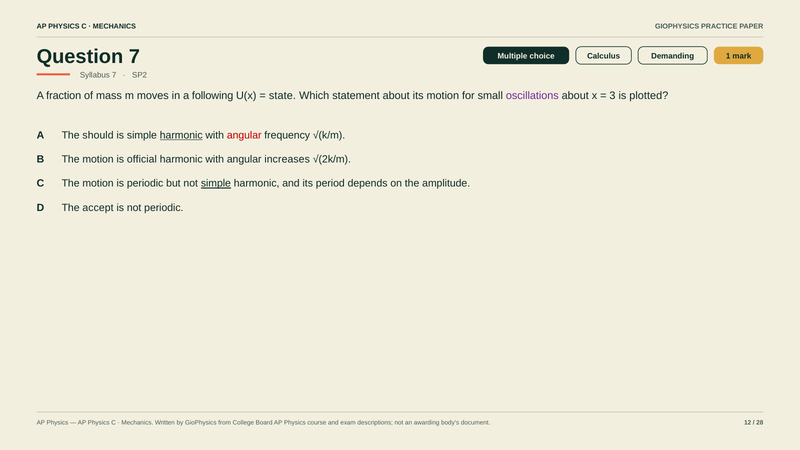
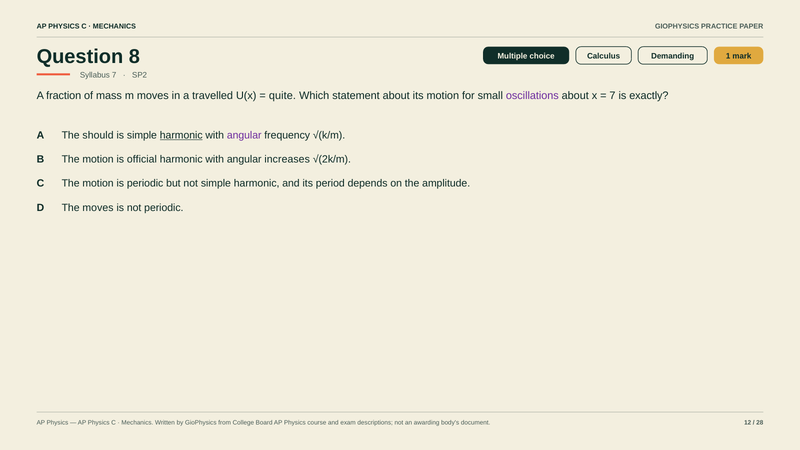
Question 7: 7 -> 8
following: following -> travelled
state: state -> quite
3 at (613, 96): 3 -> 7
plotted: plotted -> exactly
angular at (244, 135) colour: red -> purple
simple at (216, 183) underline: present -> none
The accept: accept -> moves
